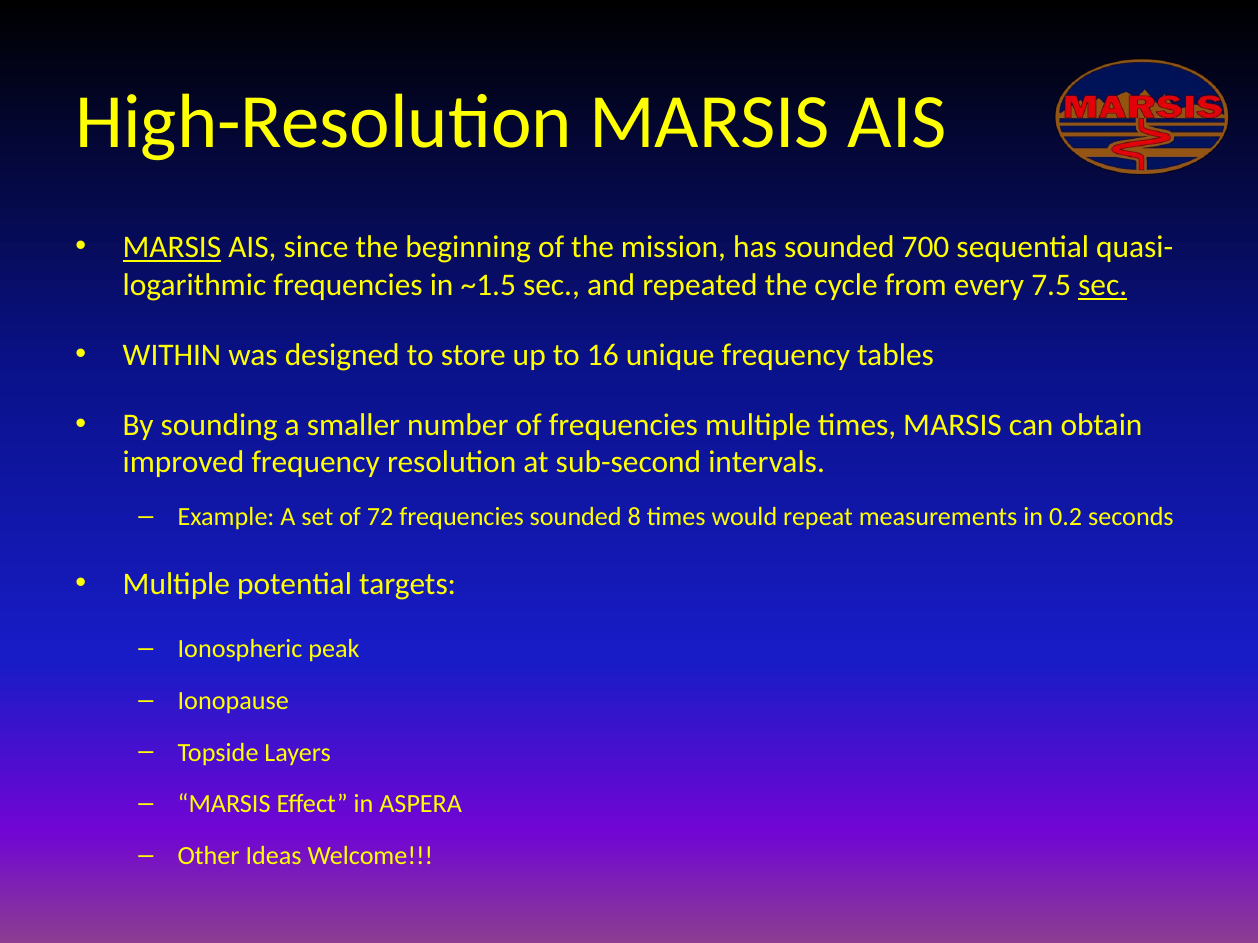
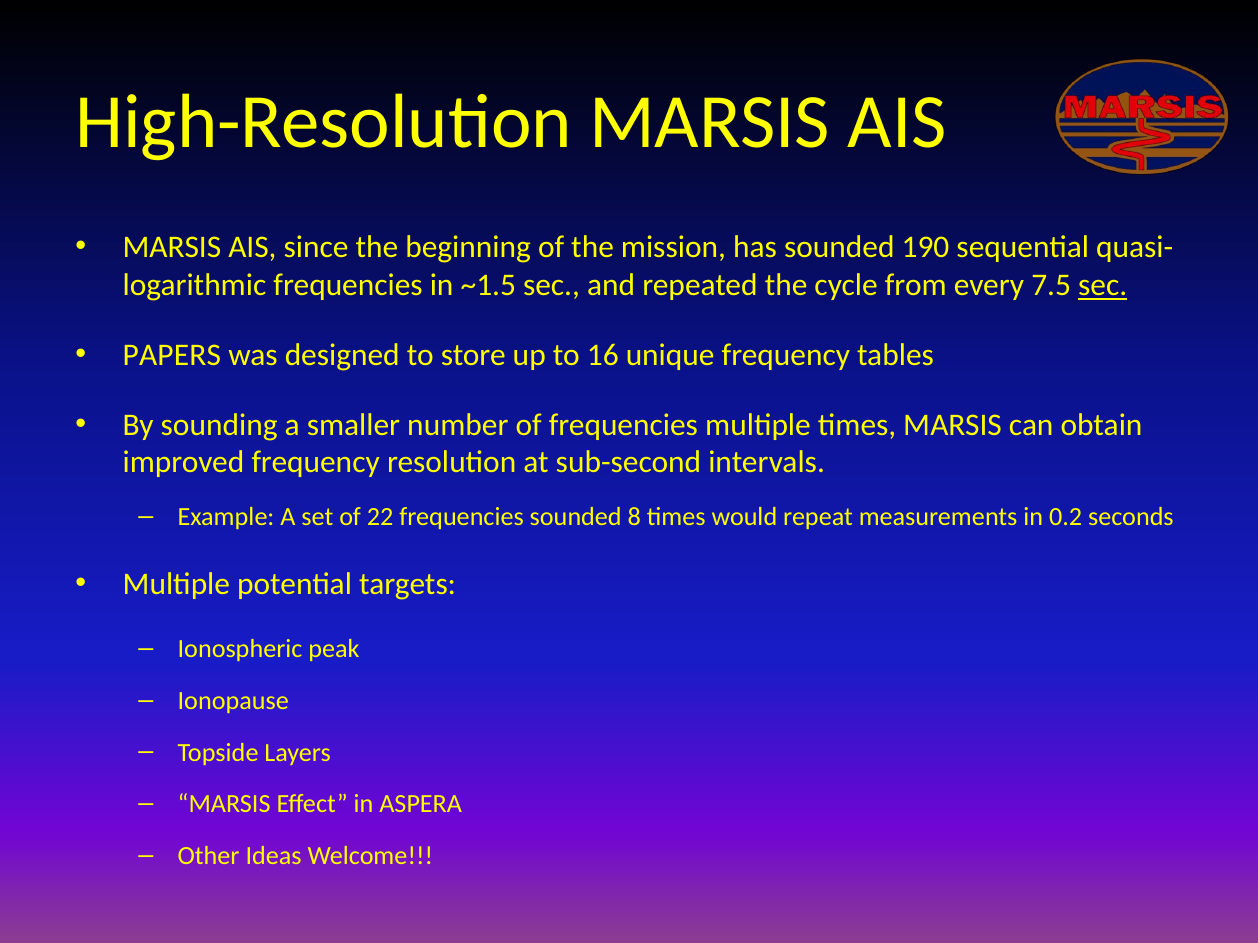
MARSIS at (172, 248) underline: present -> none
700: 700 -> 190
WITHIN: WITHIN -> PAPERS
72: 72 -> 22
